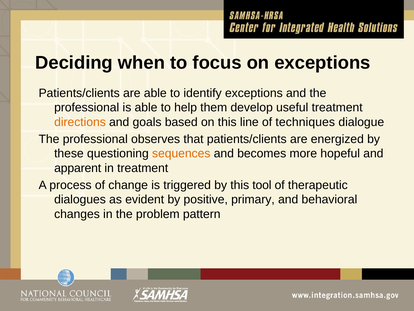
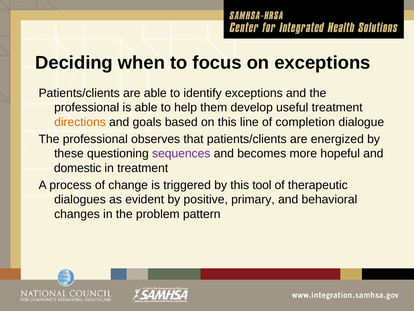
techniques: techniques -> completion
sequences colour: orange -> purple
apparent: apparent -> domestic
